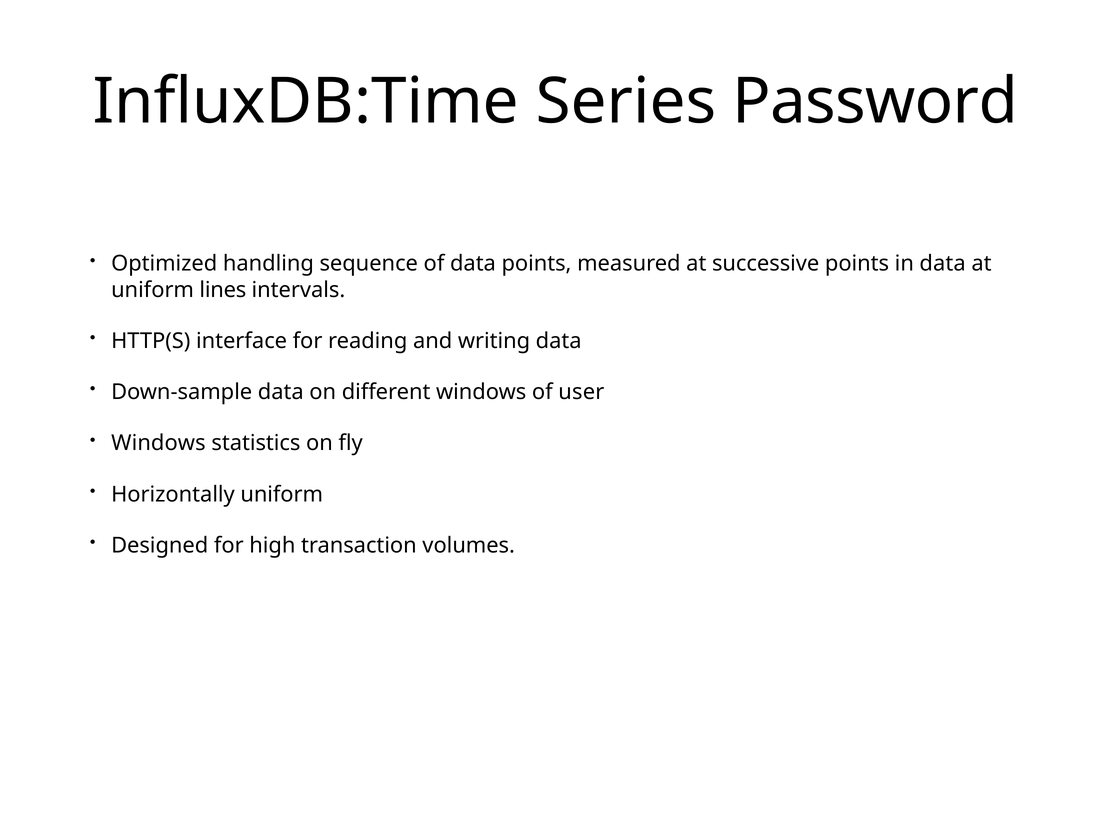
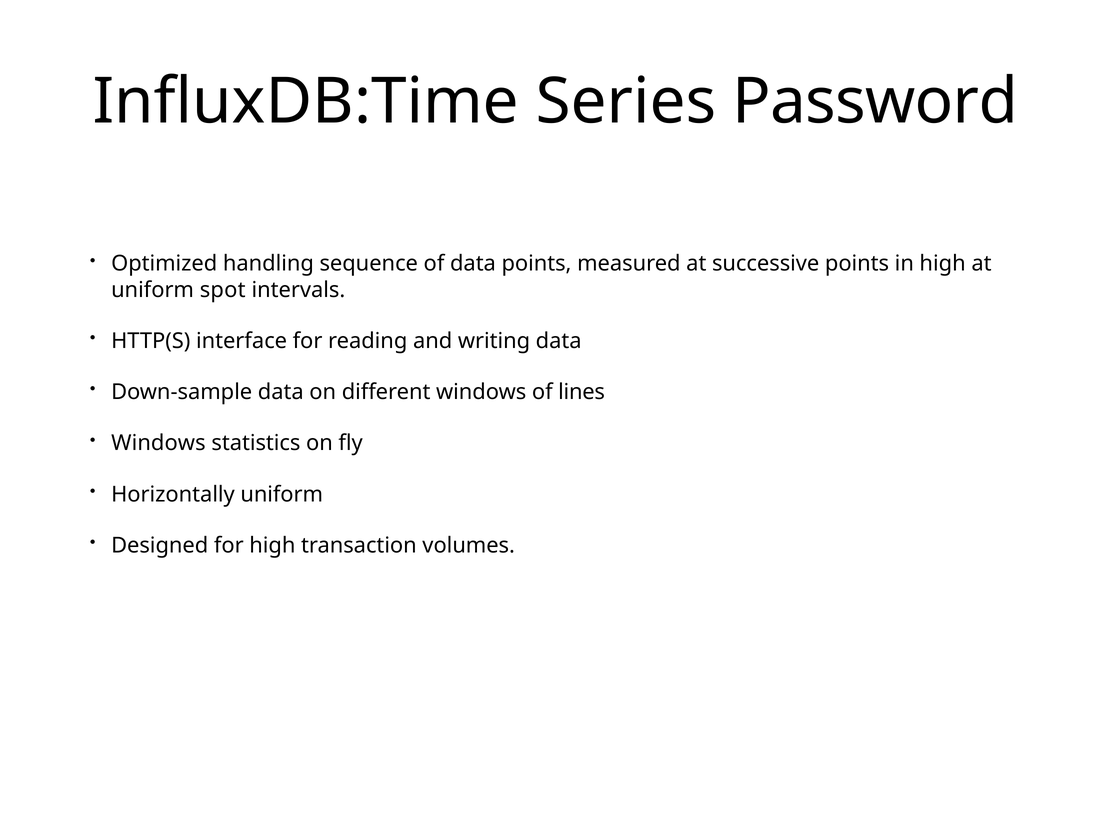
in data: data -> high
lines: lines -> spot
user: user -> lines
